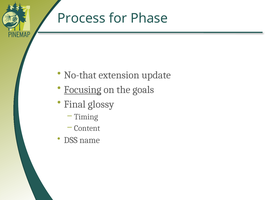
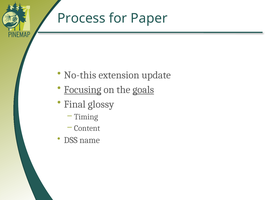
Phase: Phase -> Paper
No-that: No-that -> No-this
goals underline: none -> present
